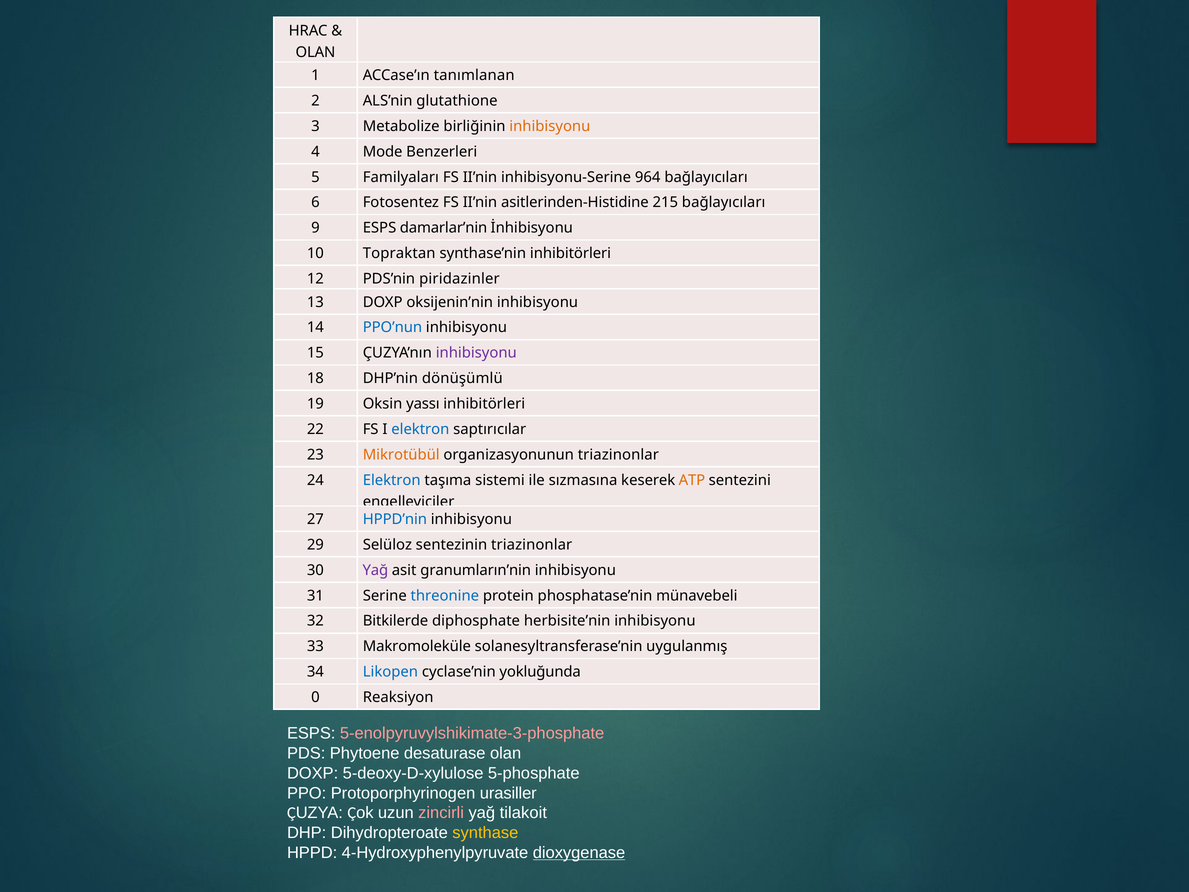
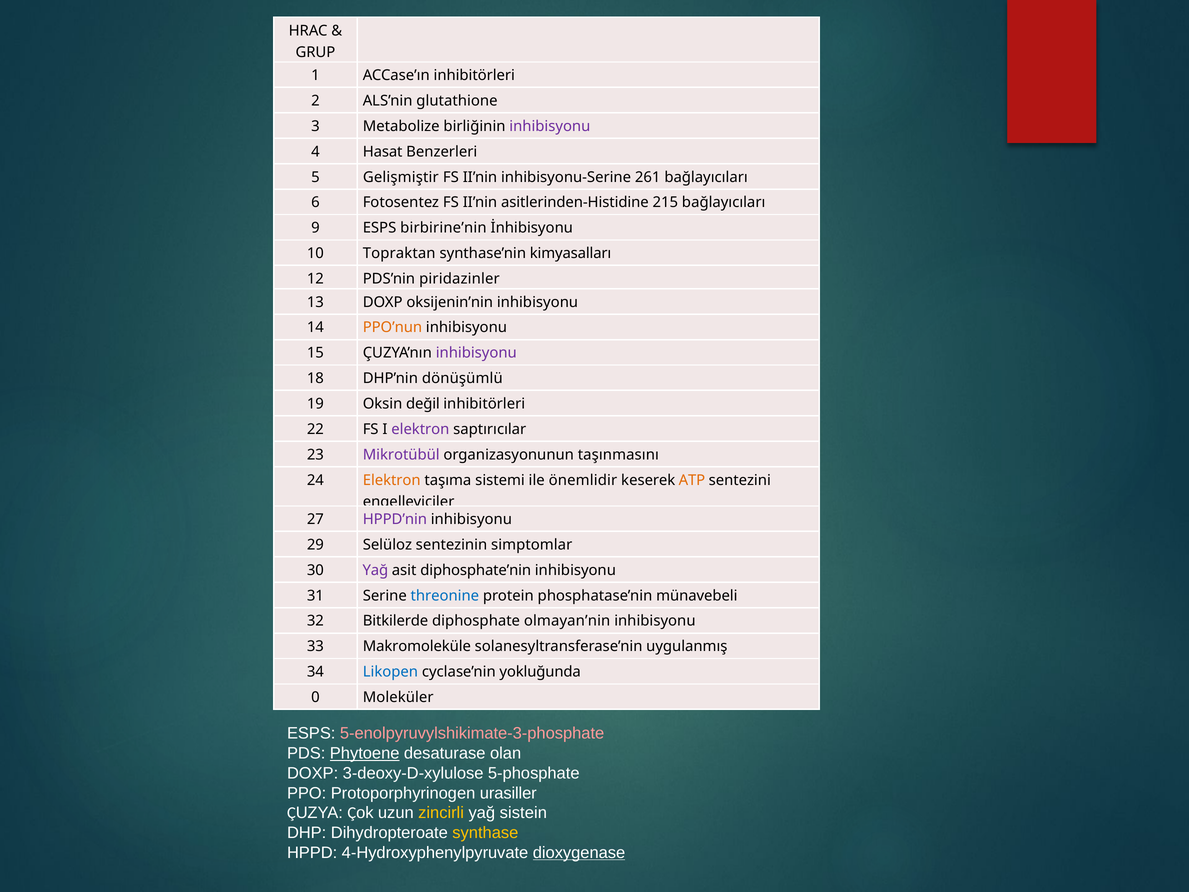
OLAN at (315, 52): OLAN -> GRUP
ACCase’ın tanımlanan: tanımlanan -> inhibitörleri
inhibisyonu at (550, 126) colour: orange -> purple
Mode: Mode -> Hasat
Familyaları: Familyaları -> Gelişmiştir
964: 964 -> 261
damarlar’nin: damarlar’nin -> birbirine’nin
synthase’nin inhibitörleri: inhibitörleri -> kimyasalları
PPO’nun colour: blue -> orange
yassı: yassı -> değil
elektron at (420, 429) colour: blue -> purple
Mikrotübül colour: orange -> purple
organizasyonunun triazinonlar: triazinonlar -> taşınmasını
Elektron at (392, 480) colour: blue -> orange
sızmasına: sızmasına -> önemlidir
HPPD’nin colour: blue -> purple
sentezinin triazinonlar: triazinonlar -> simptomlar
granumların’nin: granumların’nin -> diphosphate’nin
herbisite’nin: herbisite’nin -> olmayan’nin
Reaksiyon: Reaksiyon -> Moleküler
Phytoene underline: none -> present
5-deoxy-D-xylulose: 5-deoxy-D-xylulose -> 3-deoxy-D-xylulose
zincirli colour: pink -> yellow
tilakoit: tilakoit -> sistein
